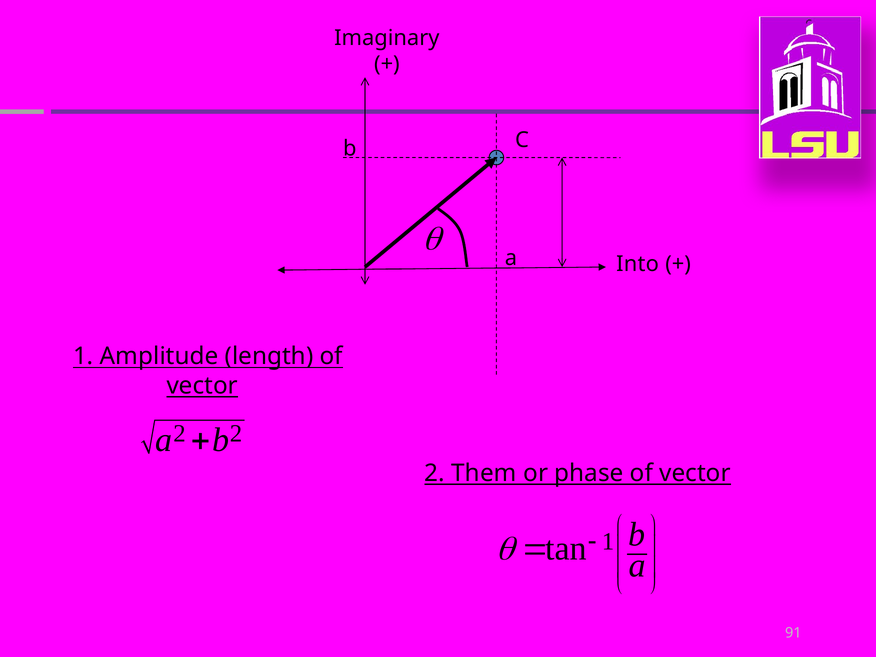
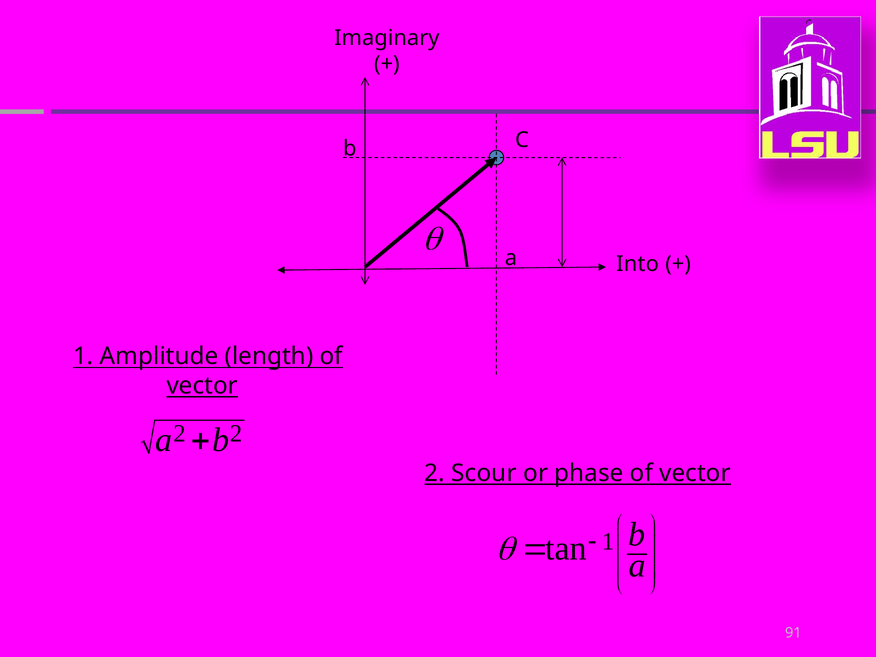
Them: Them -> Scour
